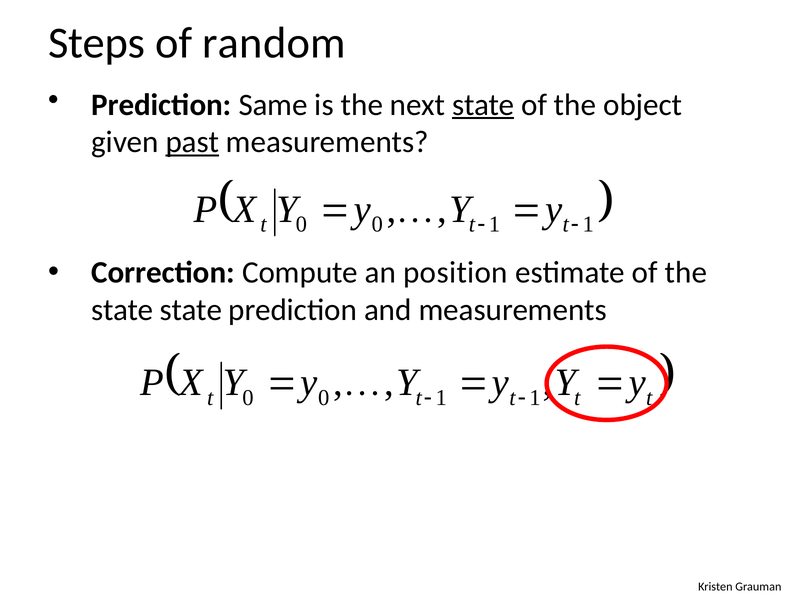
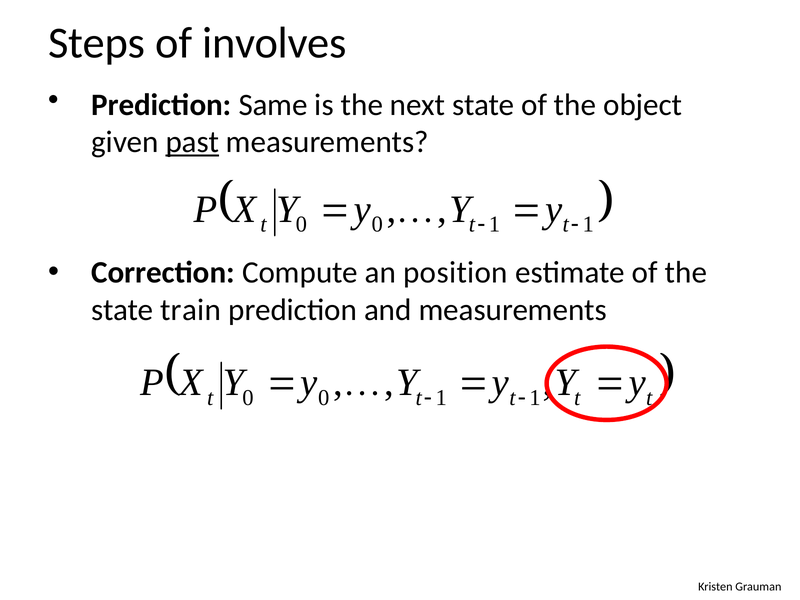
random: random -> involves
state at (483, 105) underline: present -> none
state state: state -> train
